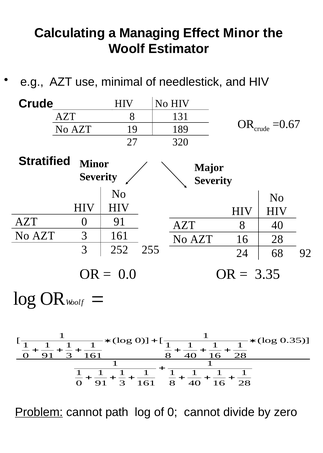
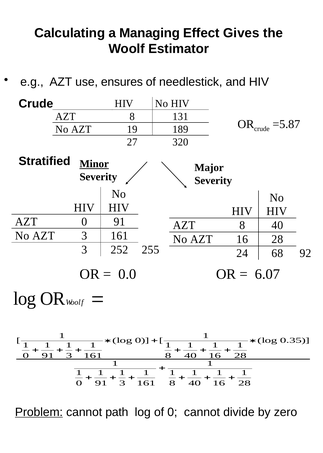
Effect Minor: Minor -> Gives
minimal: minimal -> ensures
=0.67: =0.67 -> =5.87
Minor at (94, 164) underline: none -> present
3.35: 3.35 -> 6.07
